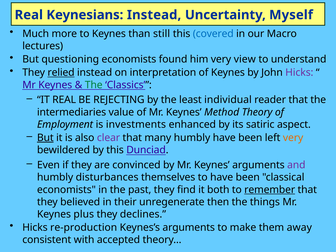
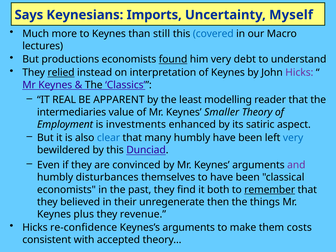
Real at (29, 15): Real -> Says
Keynesians Instead: Instead -> Imports
questioning: questioning -> productions
found underline: none -> present
view: view -> debt
The at (94, 85) colour: green -> black
REJECTING: REJECTING -> APPARENT
individual: individual -> modelling
Method: Method -> Smaller
But at (45, 138) underline: present -> none
clear colour: purple -> blue
very at (293, 138) colour: orange -> blue
declines: declines -> revenue
re-production: re-production -> re-confidence
away: away -> costs
